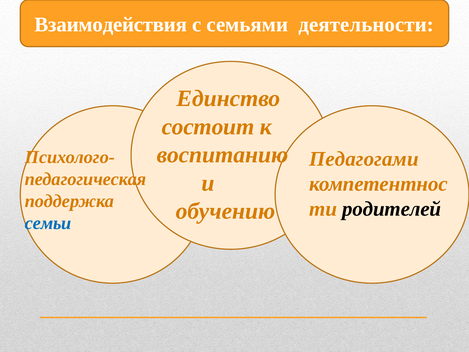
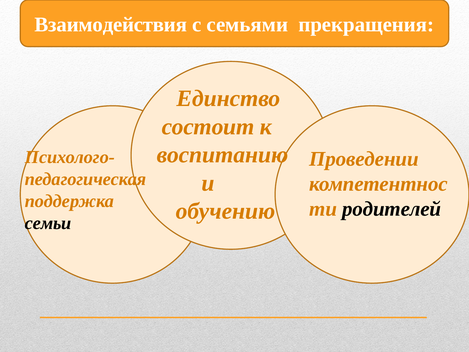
деятельности: деятельности -> прекращения
Педагогами: Педагогами -> Проведении
семьи colour: blue -> black
